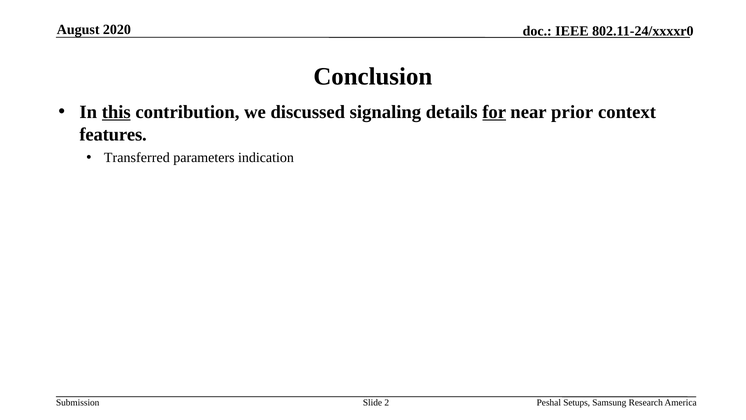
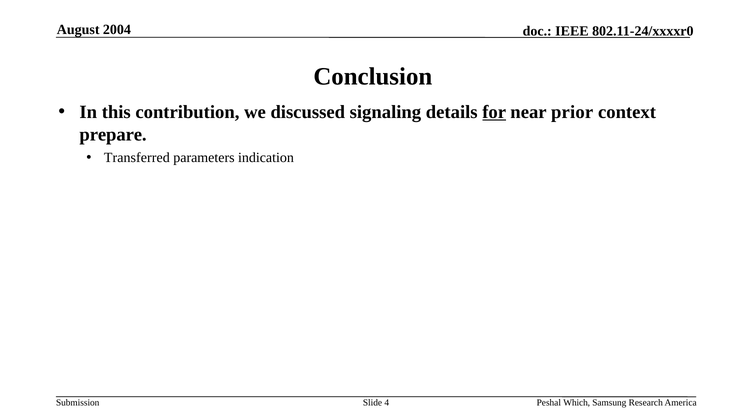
2020: 2020 -> 2004
this underline: present -> none
features: features -> prepare
2: 2 -> 4
Setups: Setups -> Which
